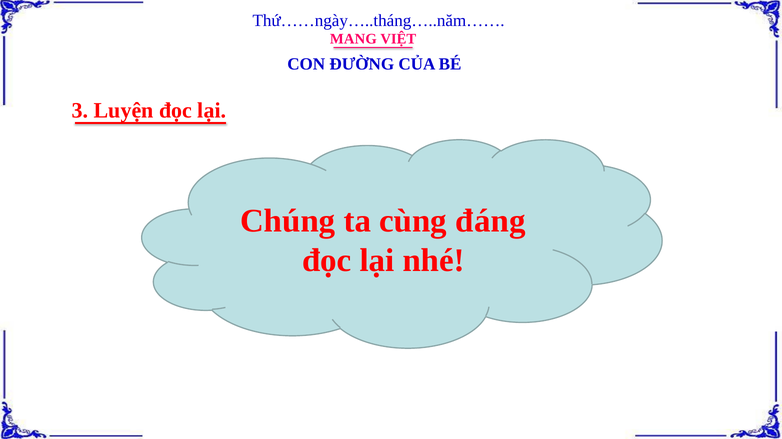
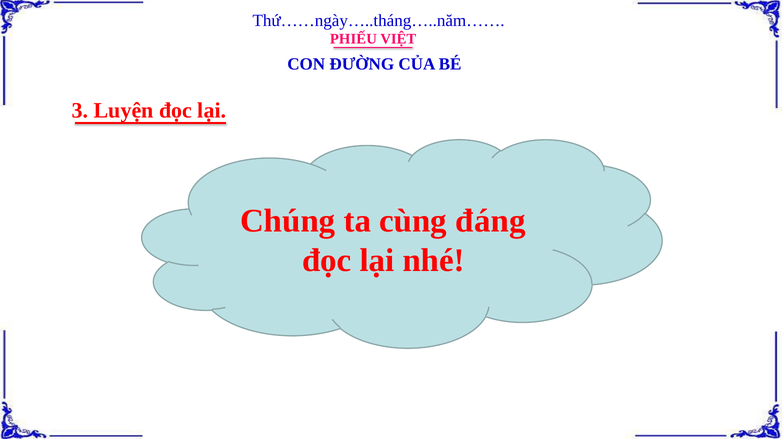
MANG: MANG -> PHIẾU
